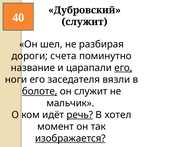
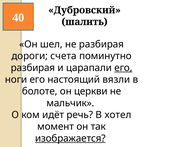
служит at (84, 22): служит -> шалить
название at (33, 67): название -> разбирая
заседателя: заседателя -> настоящий
болоте underline: present -> none
он служит: служит -> церкви
речь underline: present -> none
